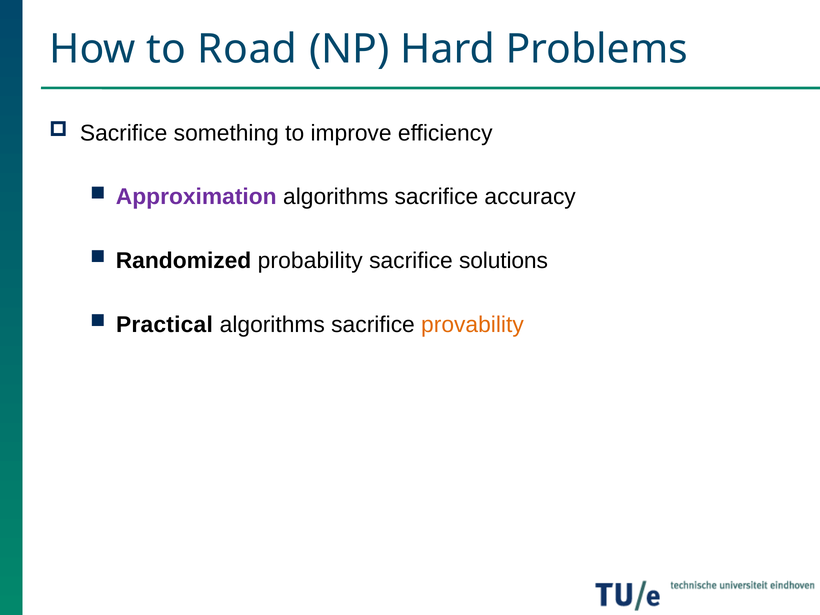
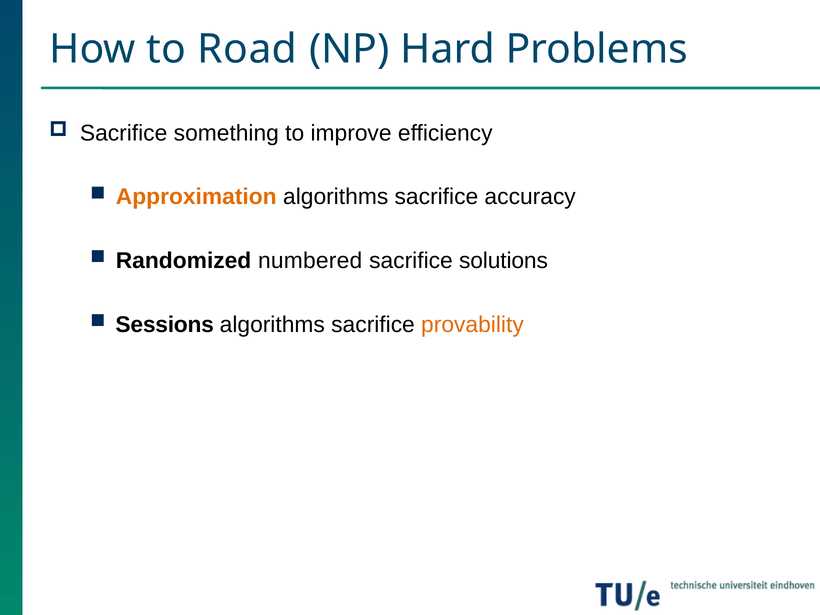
Approximation colour: purple -> orange
probability: probability -> numbered
Practical: Practical -> Sessions
